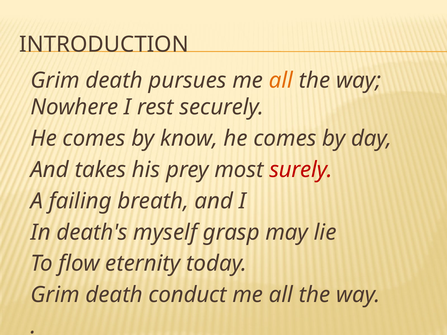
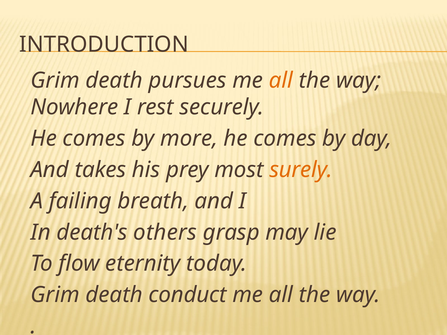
know: know -> more
surely colour: red -> orange
myself: myself -> others
